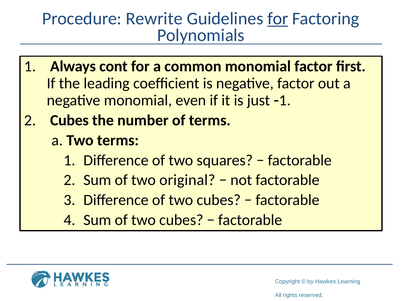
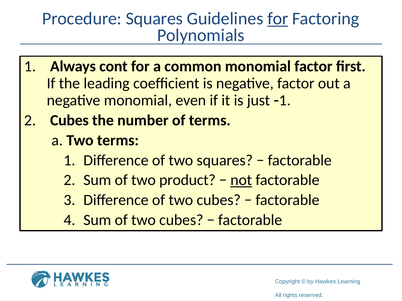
Procedure Rewrite: Rewrite -> Squares
original: original -> product
not underline: none -> present
